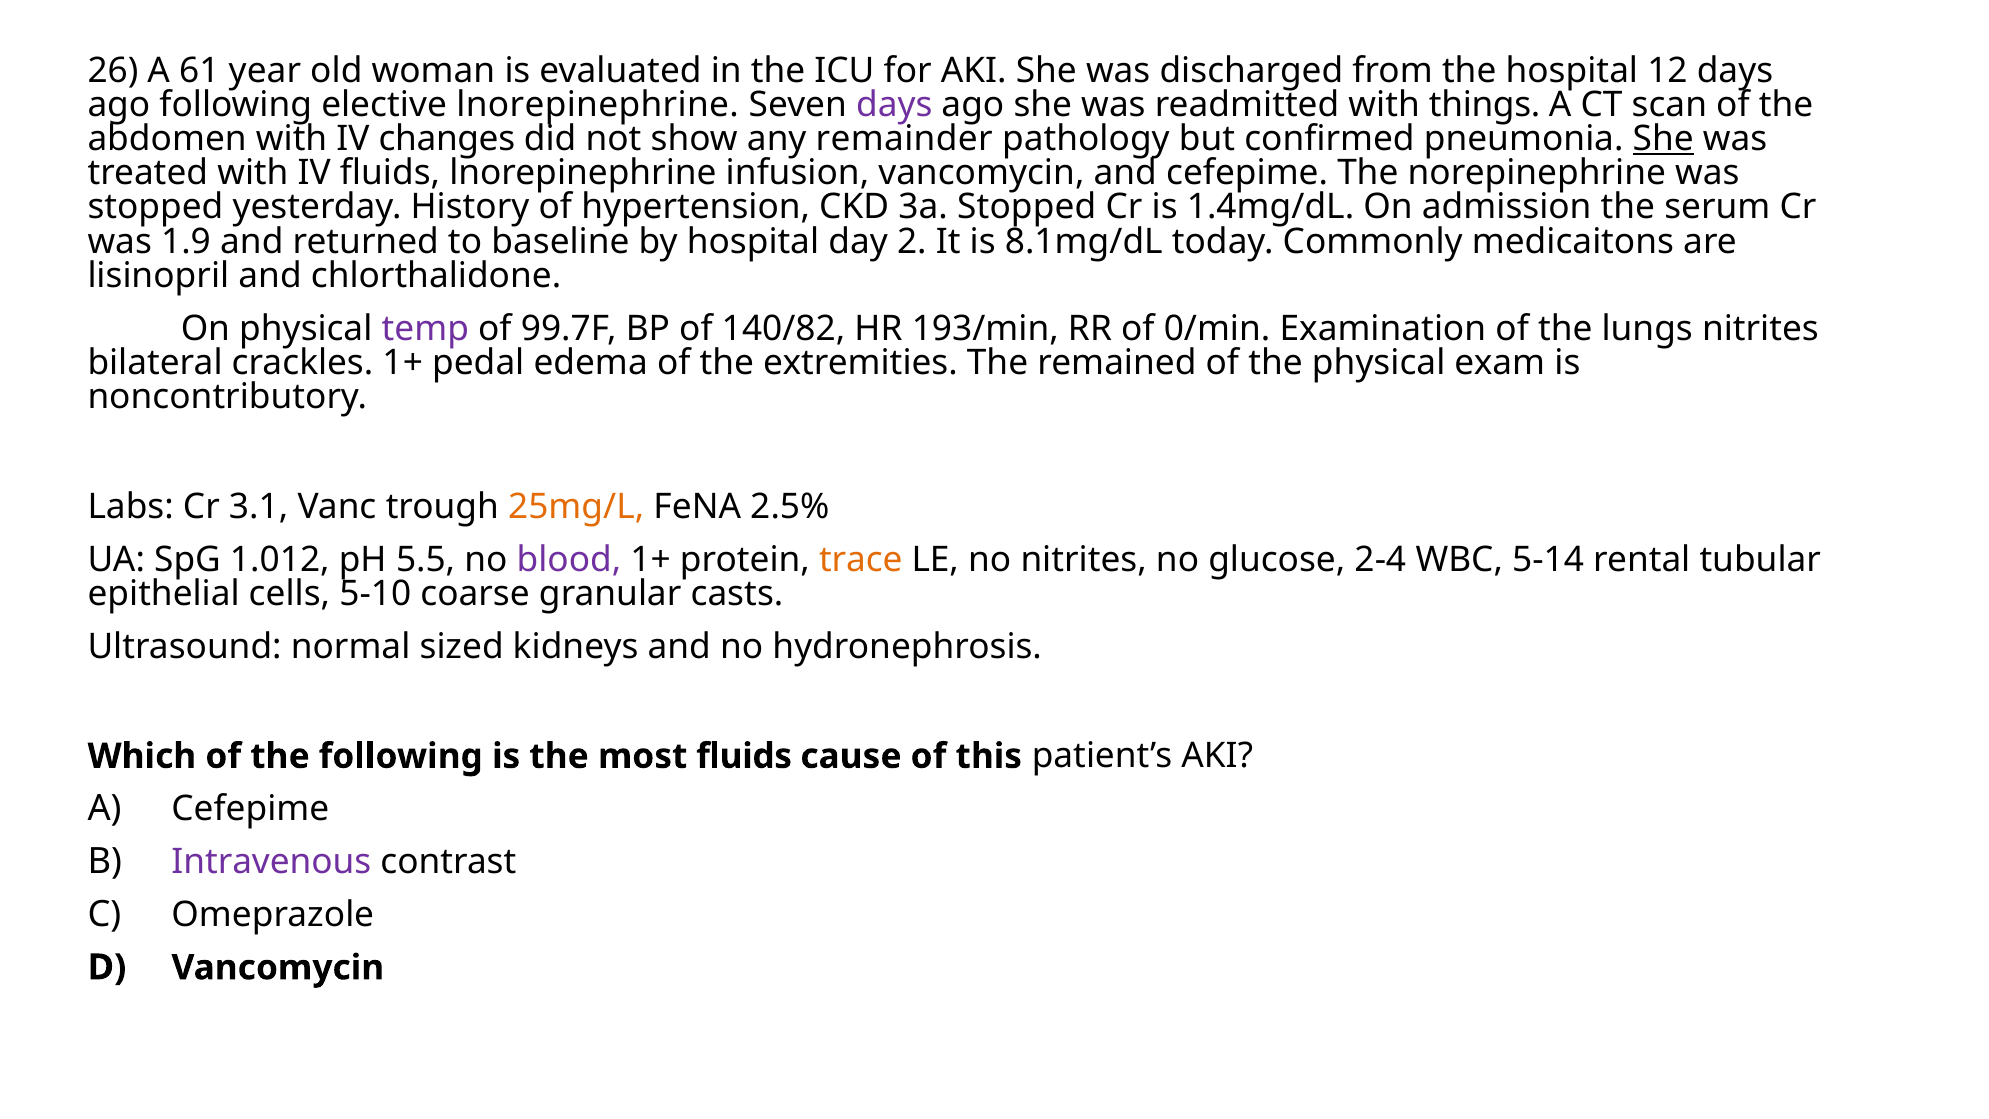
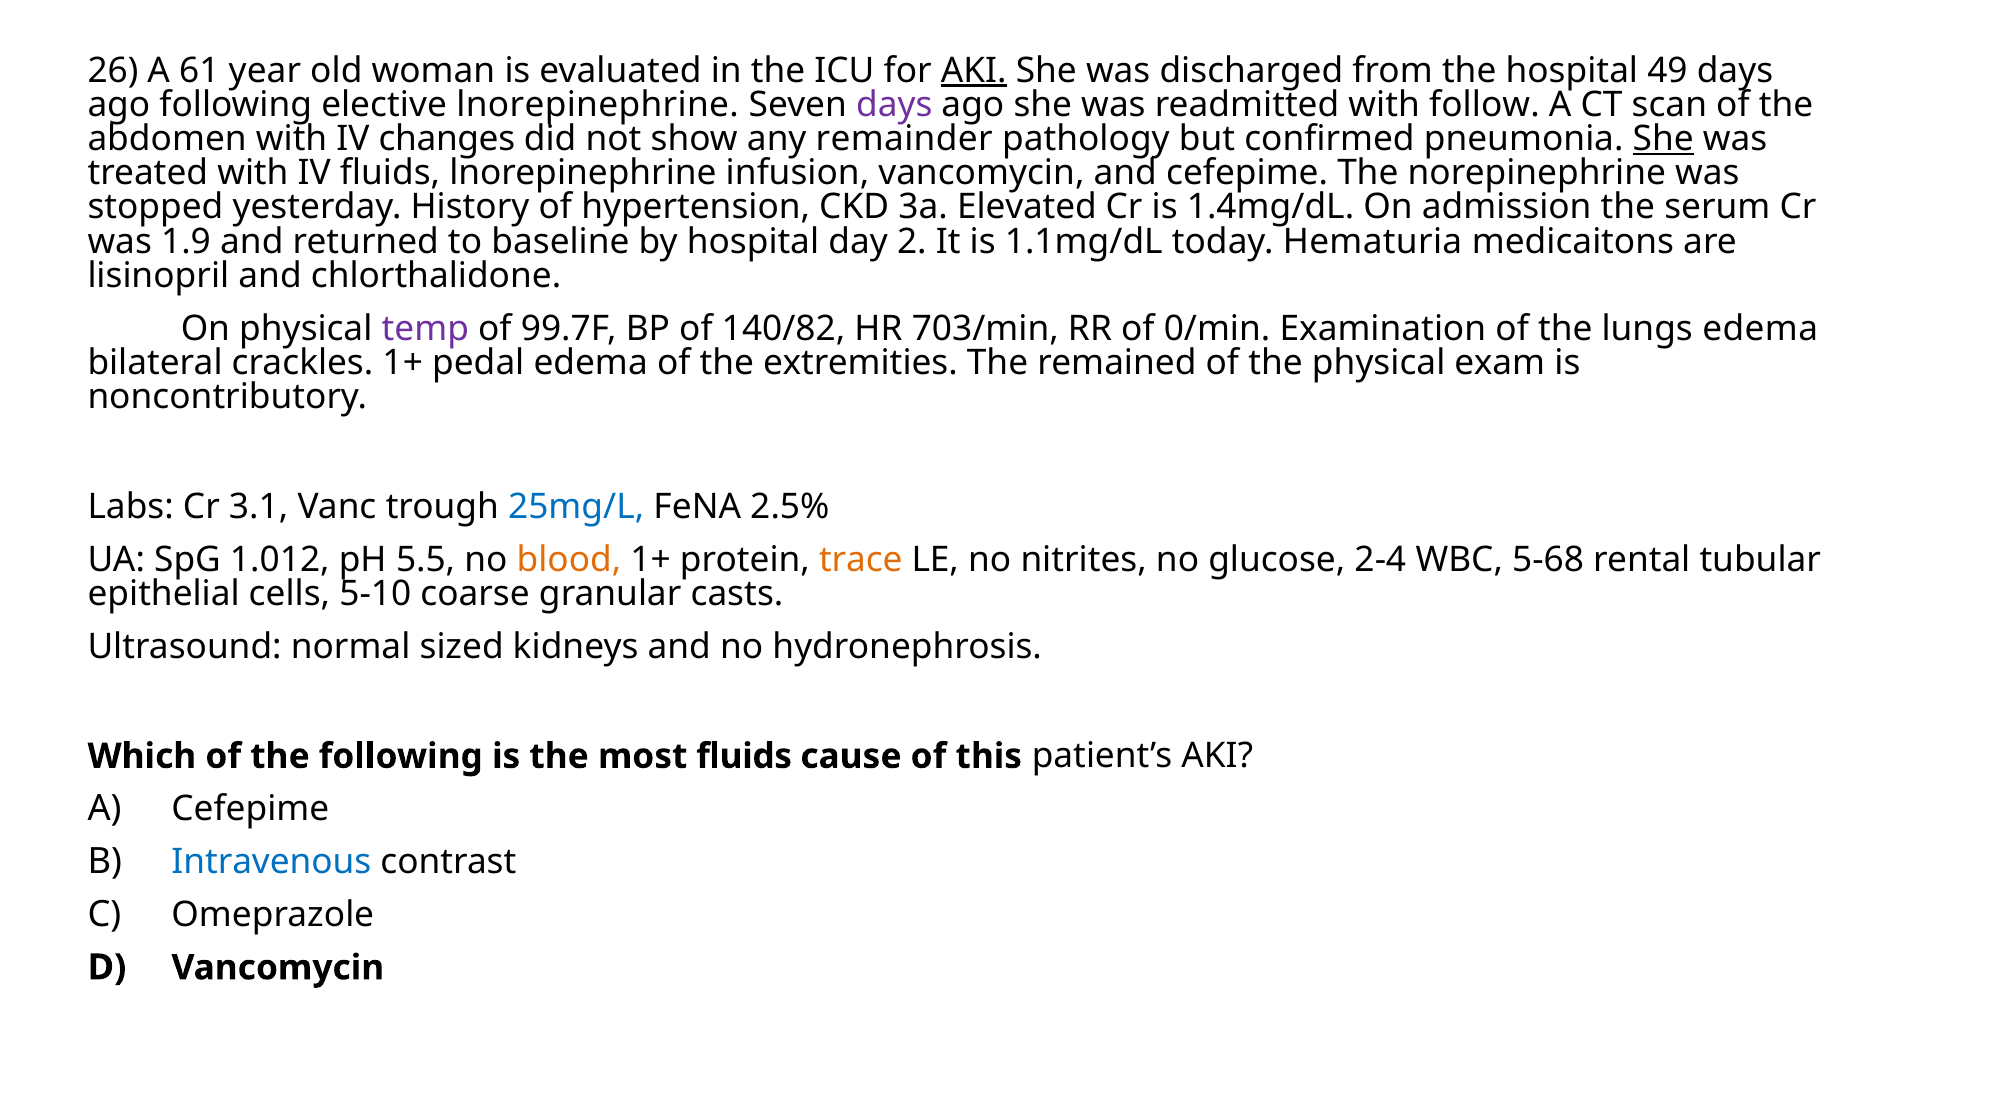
AKI at (974, 70) underline: none -> present
12: 12 -> 49
things: things -> follow
3a Stopped: Stopped -> Elevated
8.1mg/dL: 8.1mg/dL -> 1.1mg/dL
Commonly: Commonly -> Hematuria
193/min: 193/min -> 703/min
lungs nitrites: nitrites -> edema
25mg/L colour: orange -> blue
blood colour: purple -> orange
5-14: 5-14 -> 5-68
Intravenous colour: purple -> blue
